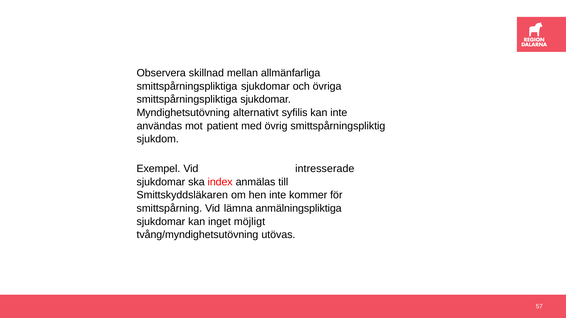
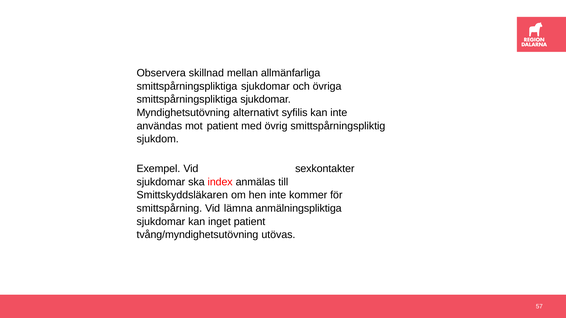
intresserade: intresserade -> sexkontakter
inget möjligt: möjligt -> patient
